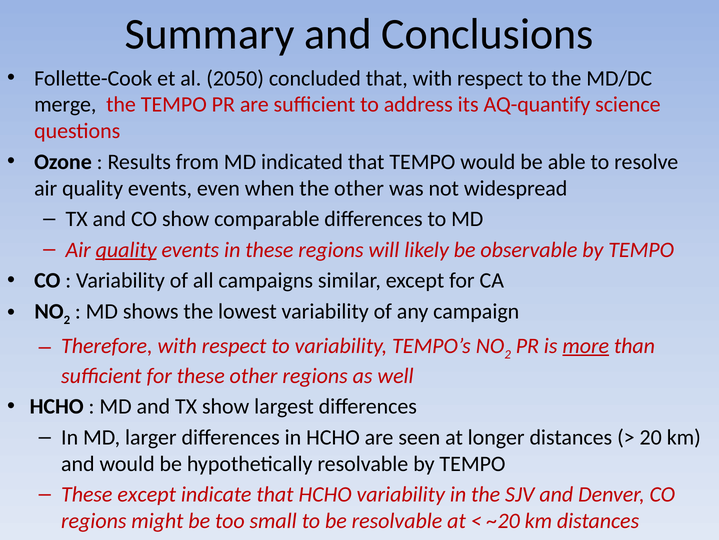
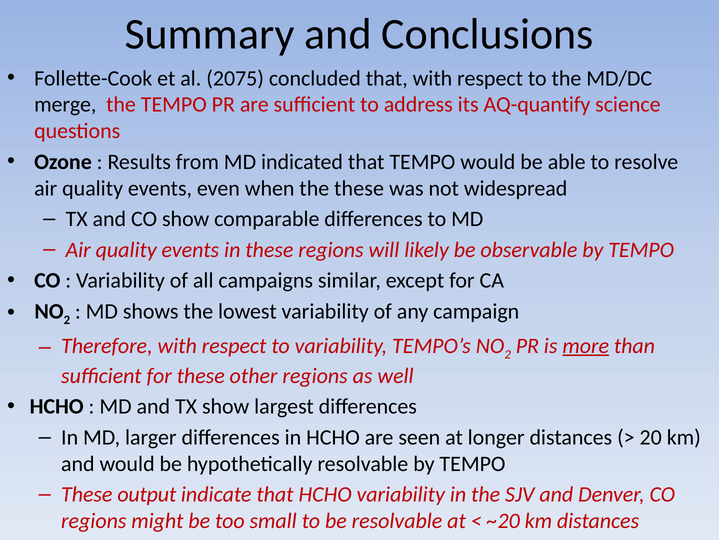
2050: 2050 -> 2075
the other: other -> these
quality at (126, 250) underline: present -> none
These except: except -> output
